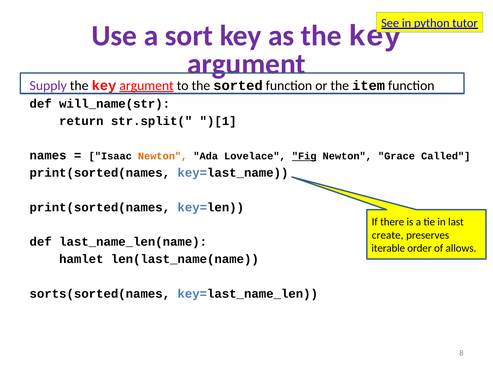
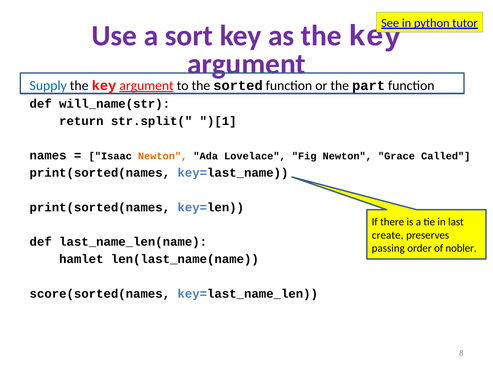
Supply colour: purple -> blue
item: item -> part
Fig underline: present -> none
iterable: iterable -> passing
allows: allows -> nobler
sorts(sorted(names: sorts(sorted(names -> score(sorted(names
